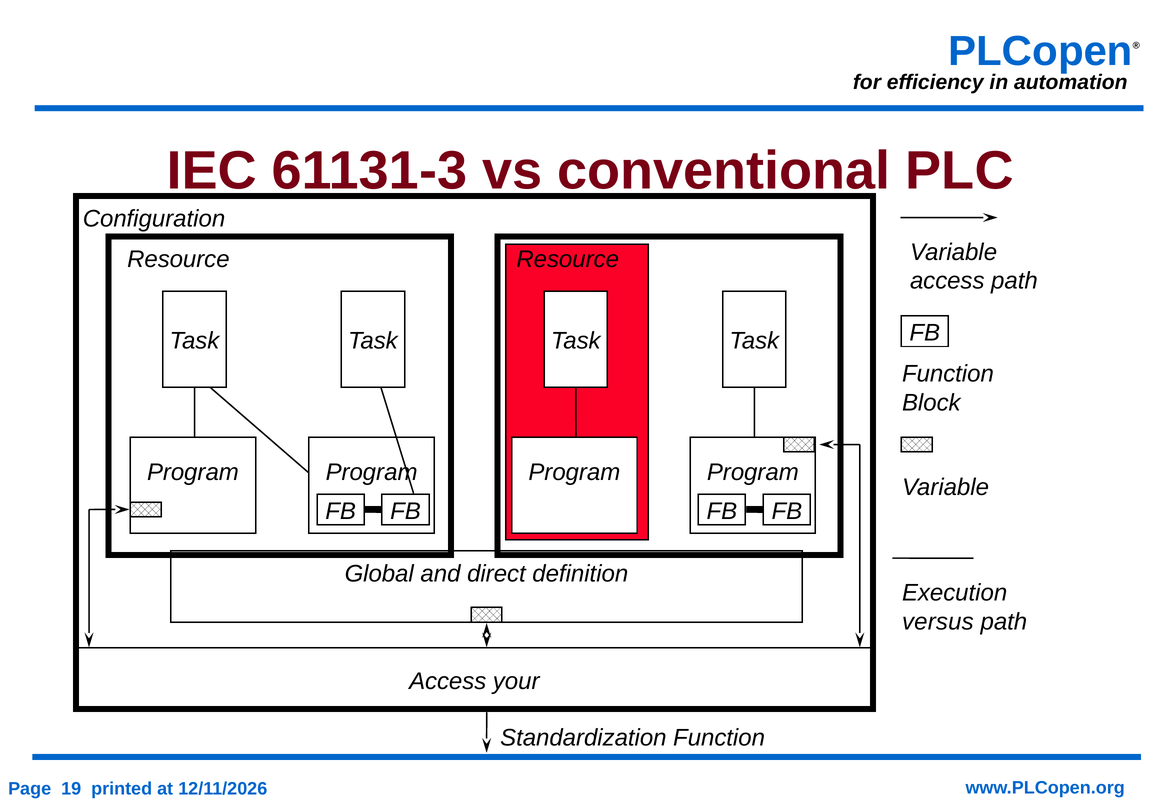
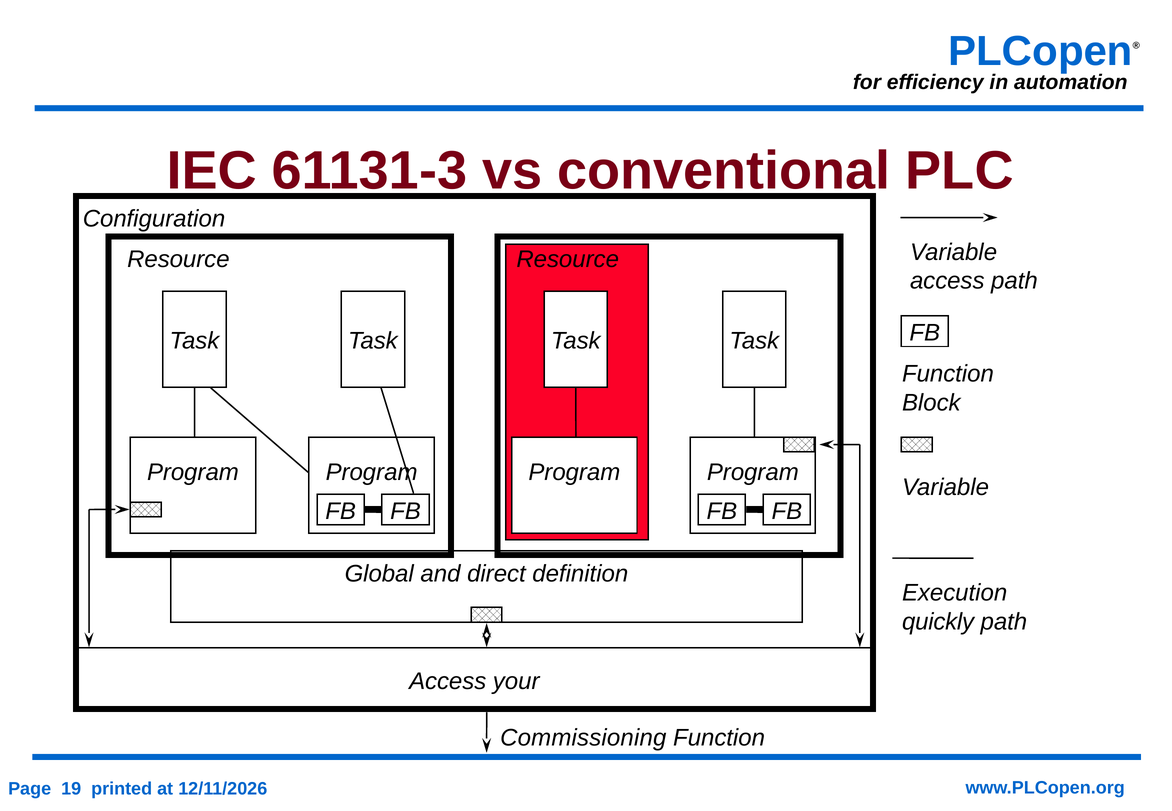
versus: versus -> quickly
Standardization: Standardization -> Commissioning
